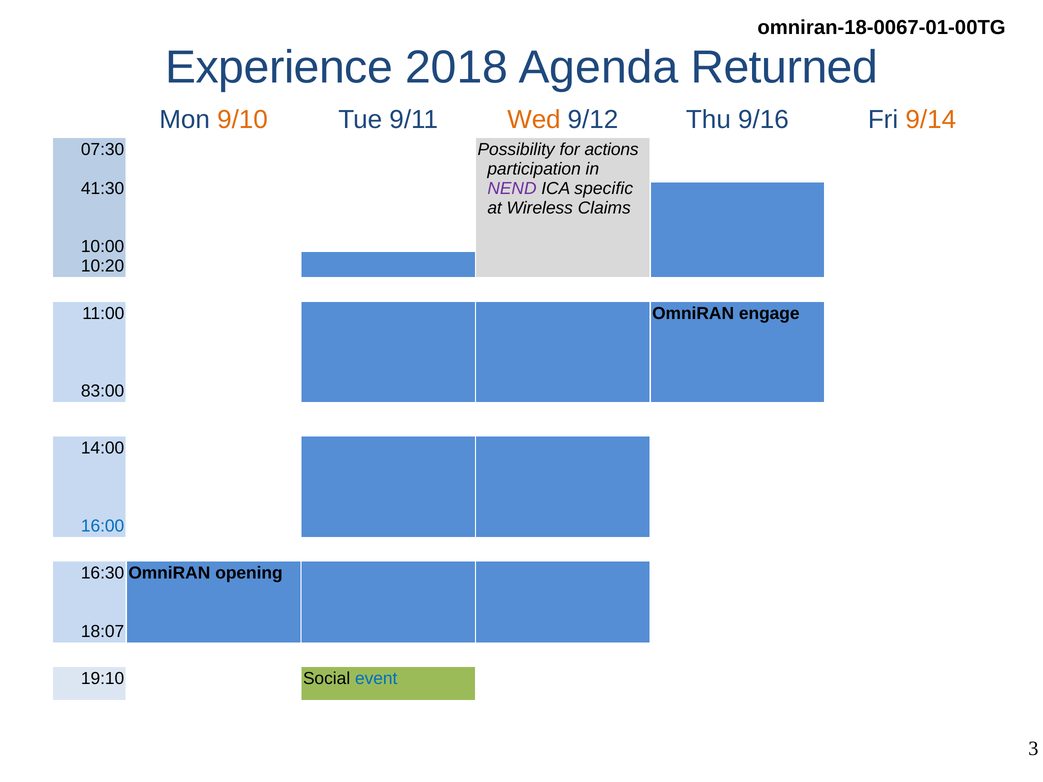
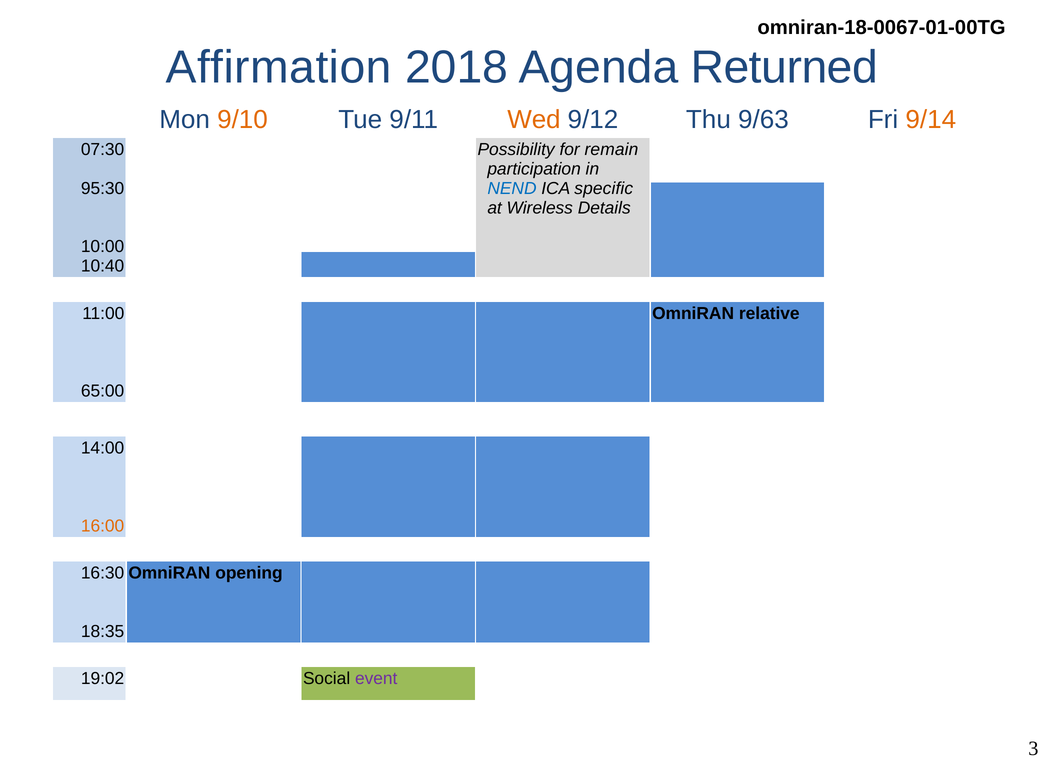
Experience: Experience -> Affirmation
9/16: 9/16 -> 9/63
actions: actions -> remain
41:30: 41:30 -> 95:30
NEND colour: purple -> blue
Claims: Claims -> Details
10:20: 10:20 -> 10:40
engage: engage -> relative
83:00: 83:00 -> 65:00
16:00 colour: blue -> orange
18:07: 18:07 -> 18:35
19:10: 19:10 -> 19:02
event colour: blue -> purple
